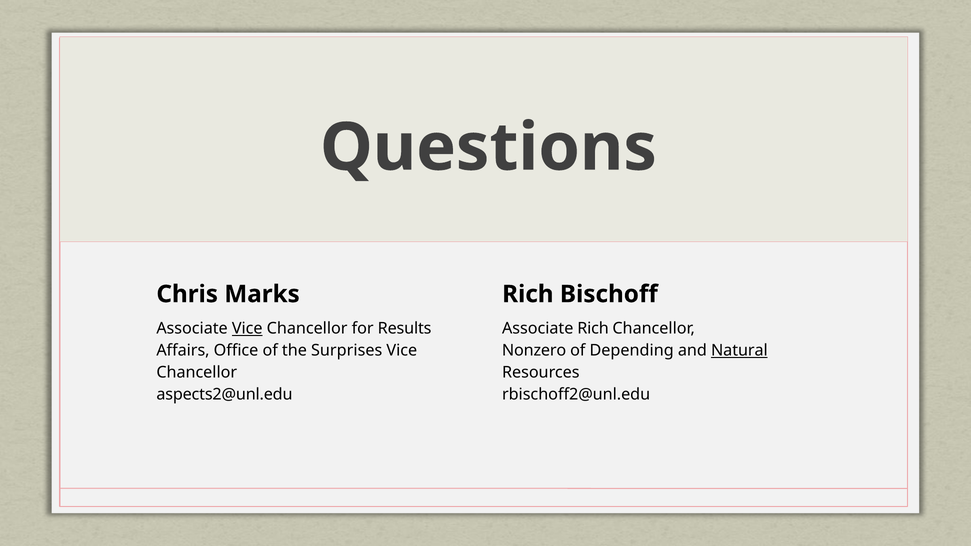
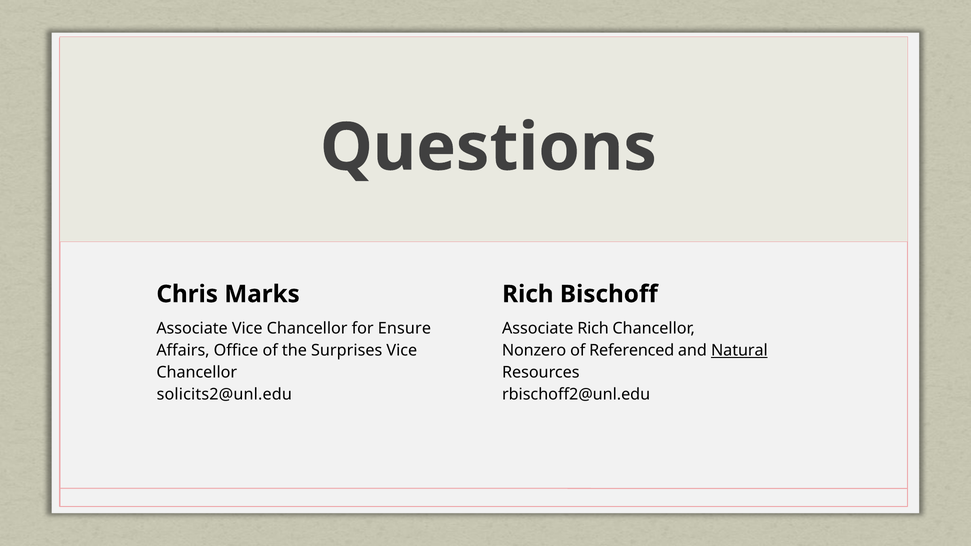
Vice at (247, 329) underline: present -> none
Results: Results -> Ensure
Depending: Depending -> Referenced
aspects2@unl.edu: aspects2@unl.edu -> solicits2@unl.edu
